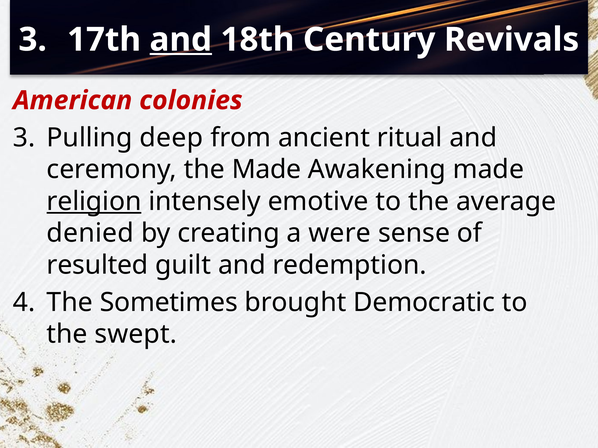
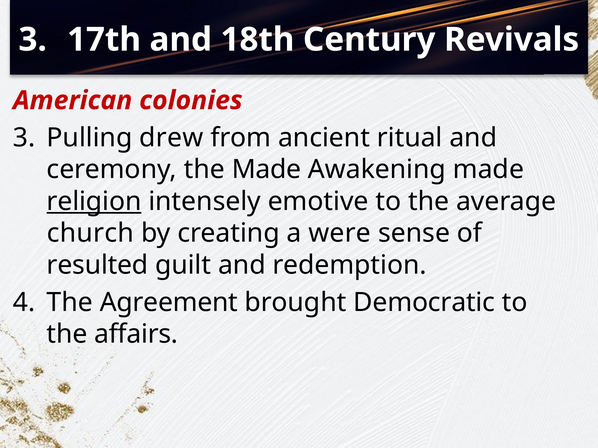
and at (181, 40) underline: present -> none
deep: deep -> drew
denied: denied -> church
Sometimes: Sometimes -> Agreement
swept: swept -> affairs
